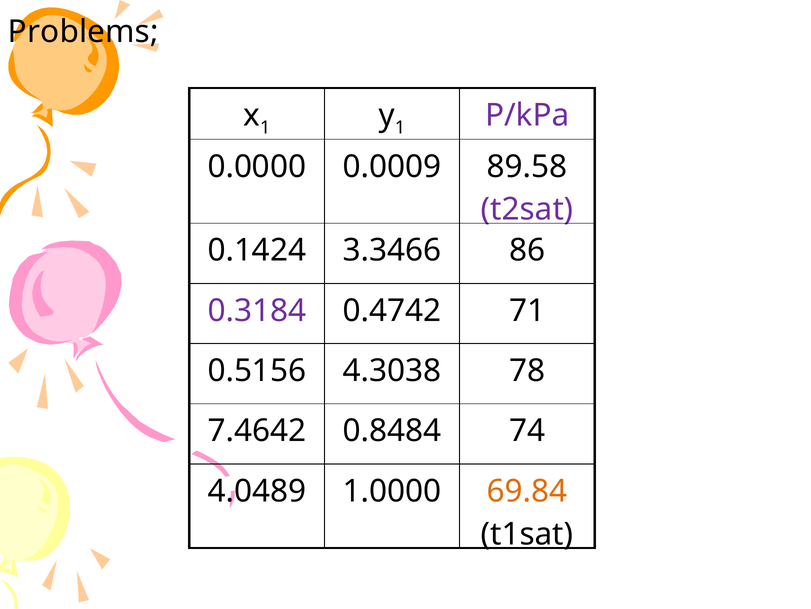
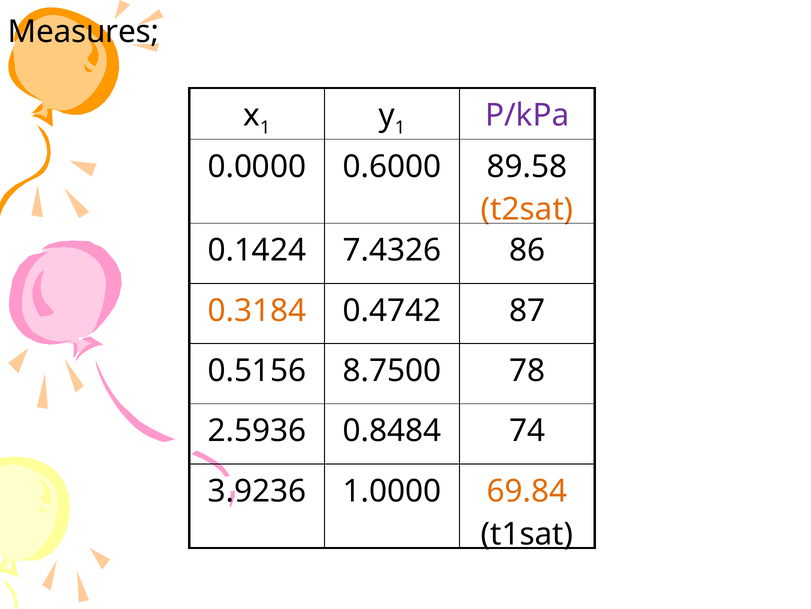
Problems: Problems -> Measures
0.0009: 0.0009 -> 0.6000
t2sat colour: purple -> orange
3.3466: 3.3466 -> 7.4326
0.3184 colour: purple -> orange
71: 71 -> 87
4.3038: 4.3038 -> 8.7500
7.4642: 7.4642 -> 2.5936
4.0489: 4.0489 -> 3.9236
